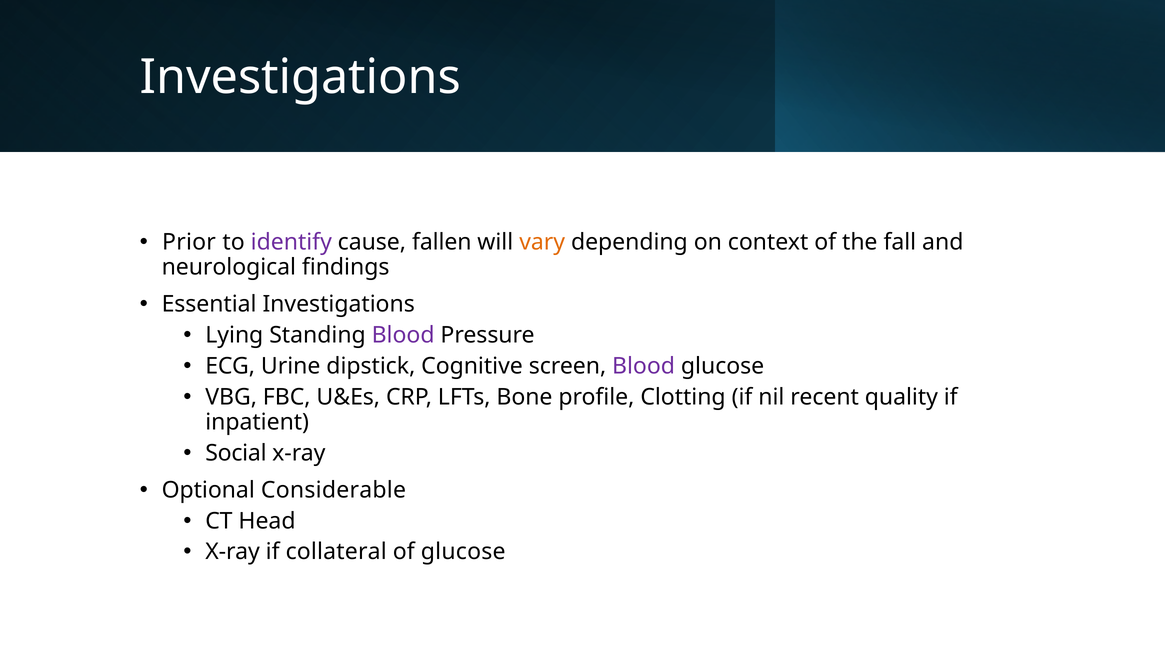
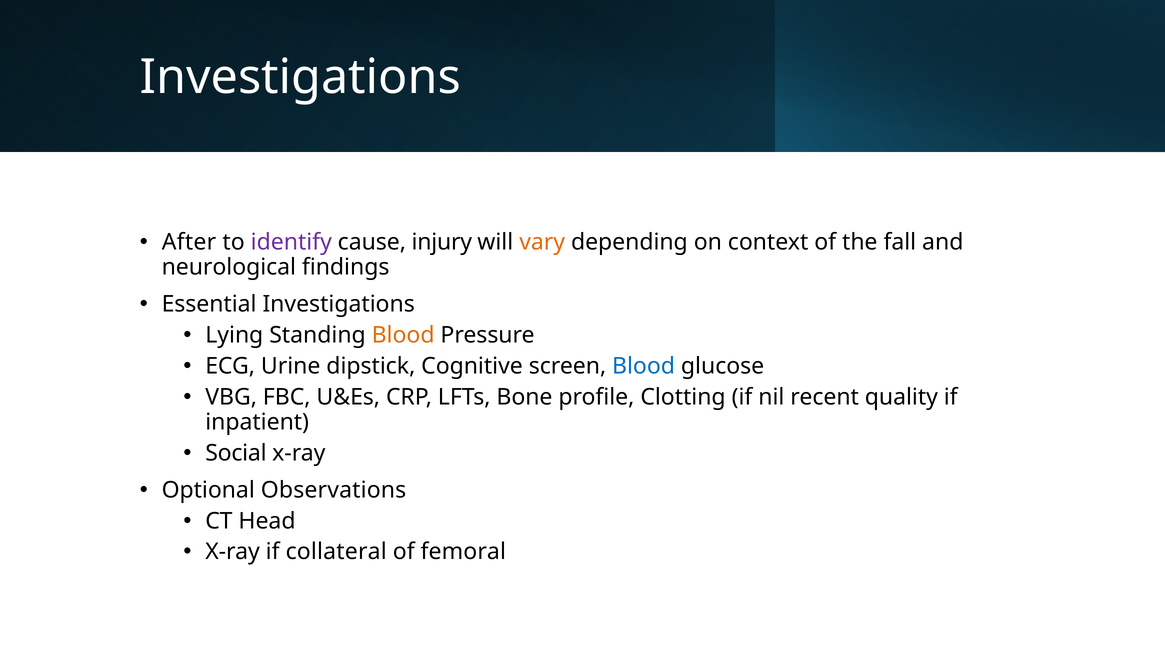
Prior: Prior -> After
fallen: fallen -> injury
Blood at (403, 335) colour: purple -> orange
Blood at (644, 366) colour: purple -> blue
Considerable: Considerable -> Observations
of glucose: glucose -> femoral
